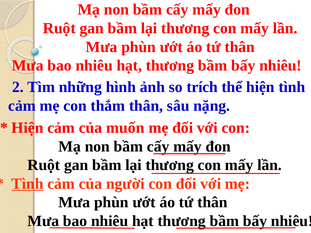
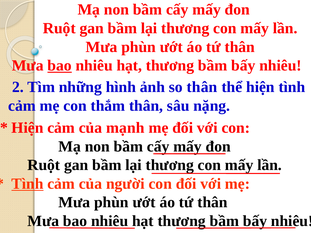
bao at (60, 66) underline: none -> present
so trích: trích -> thân
muốn: muốn -> mạnh
